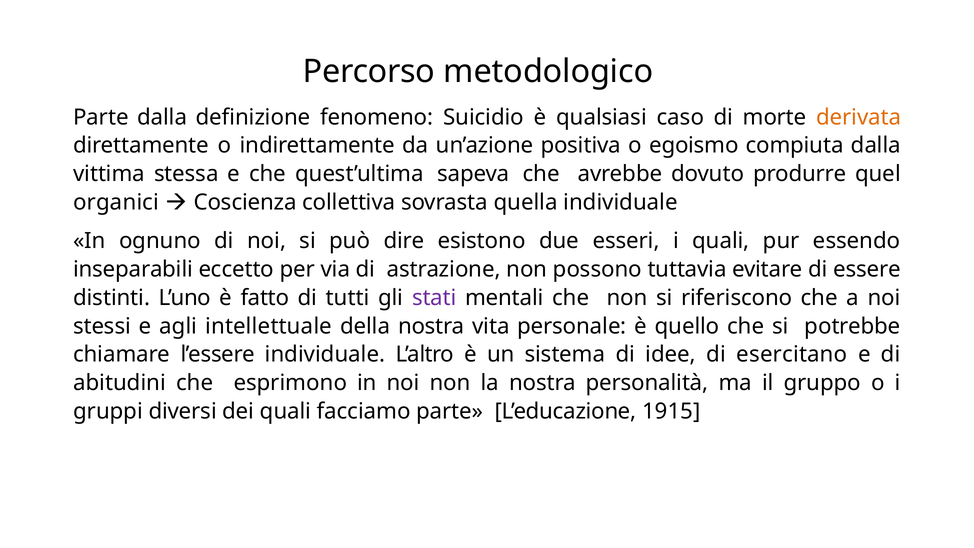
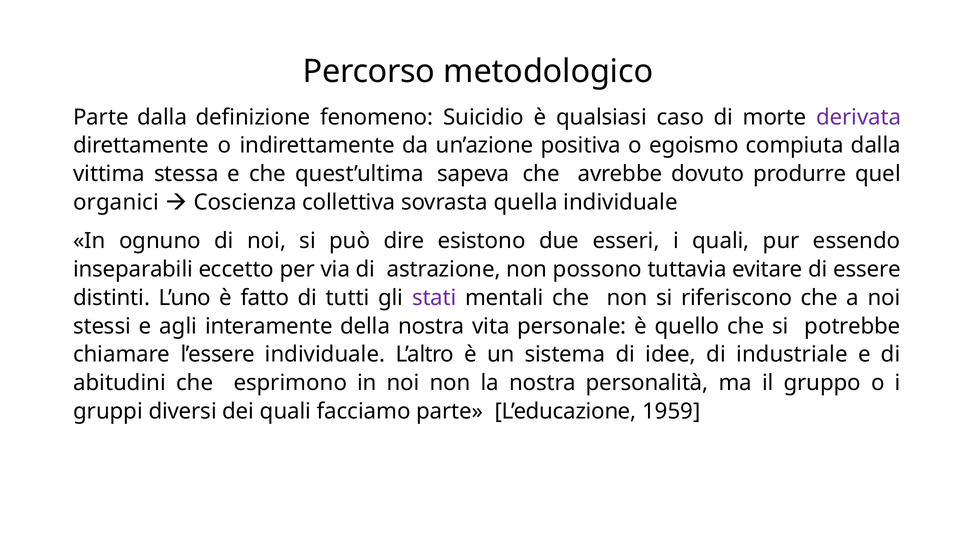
derivata colour: orange -> purple
intellettuale: intellettuale -> interamente
esercitano: esercitano -> industriale
1915: 1915 -> 1959
